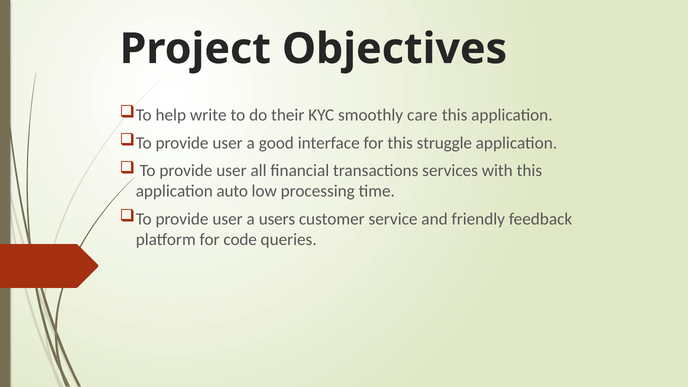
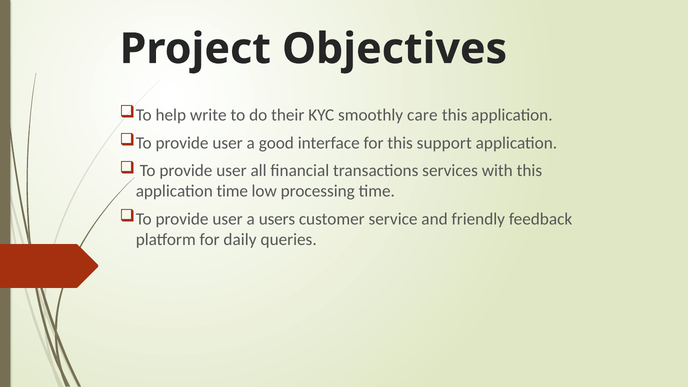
struggle: struggle -> support
application auto: auto -> time
code: code -> daily
